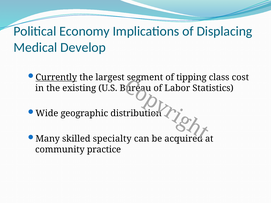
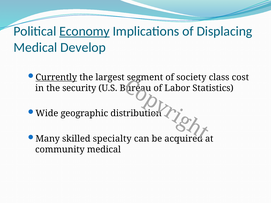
Economy underline: none -> present
tipping: tipping -> society
existing: existing -> security
community practice: practice -> medical
